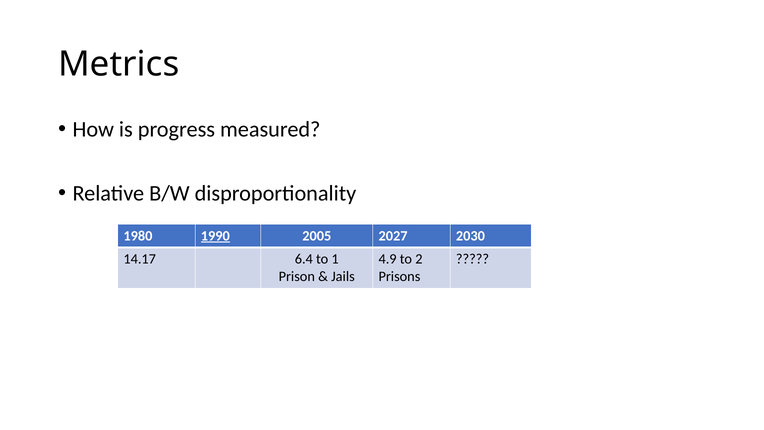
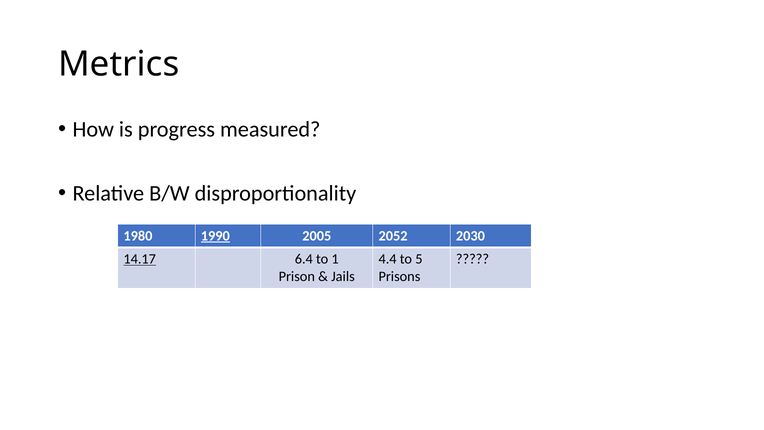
2027: 2027 -> 2052
14.17 underline: none -> present
4.9: 4.9 -> 4.4
2: 2 -> 5
